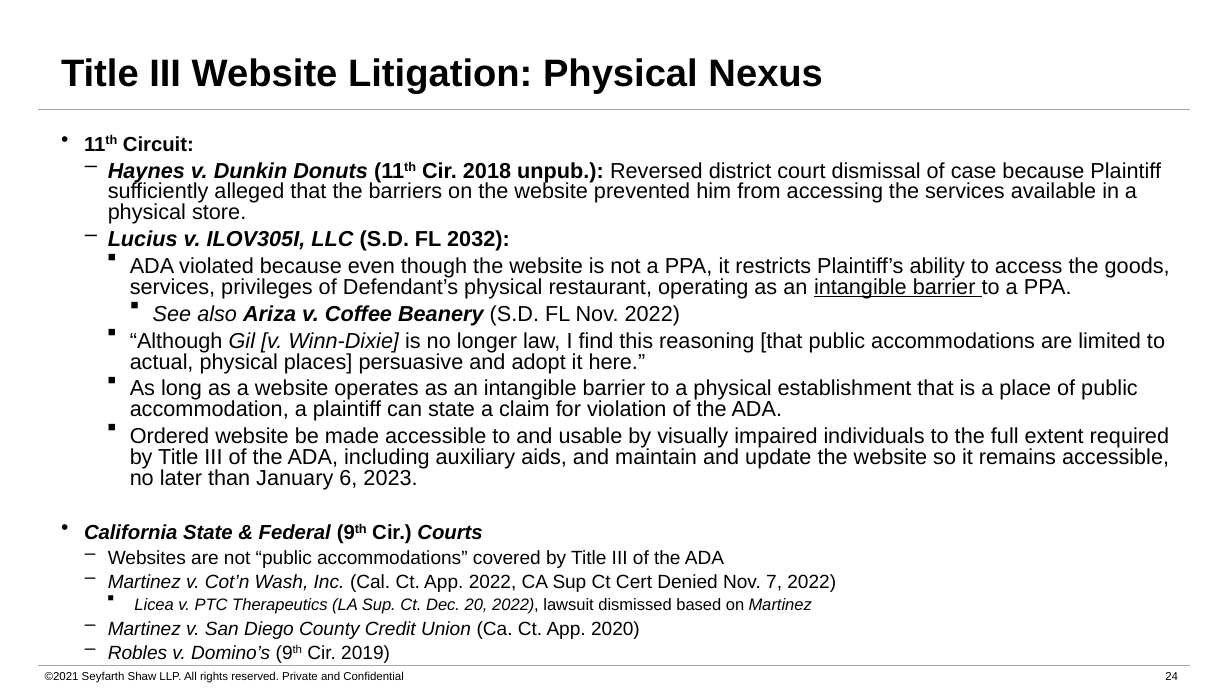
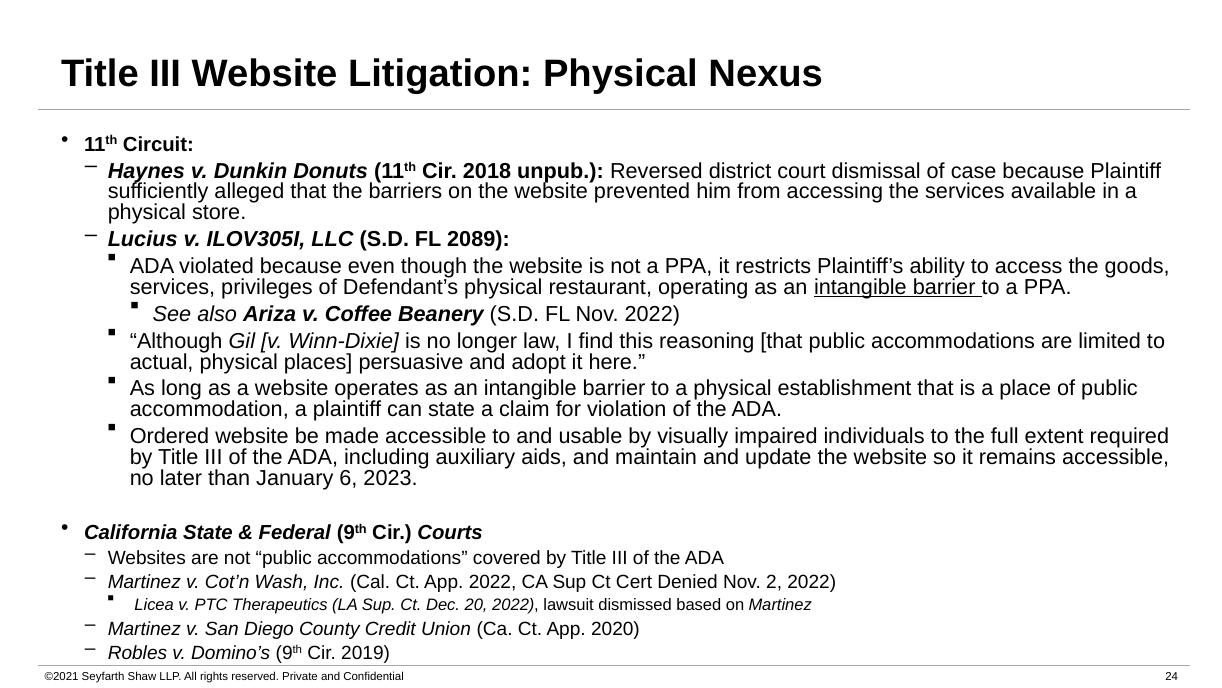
2032: 2032 -> 2089
7: 7 -> 2
